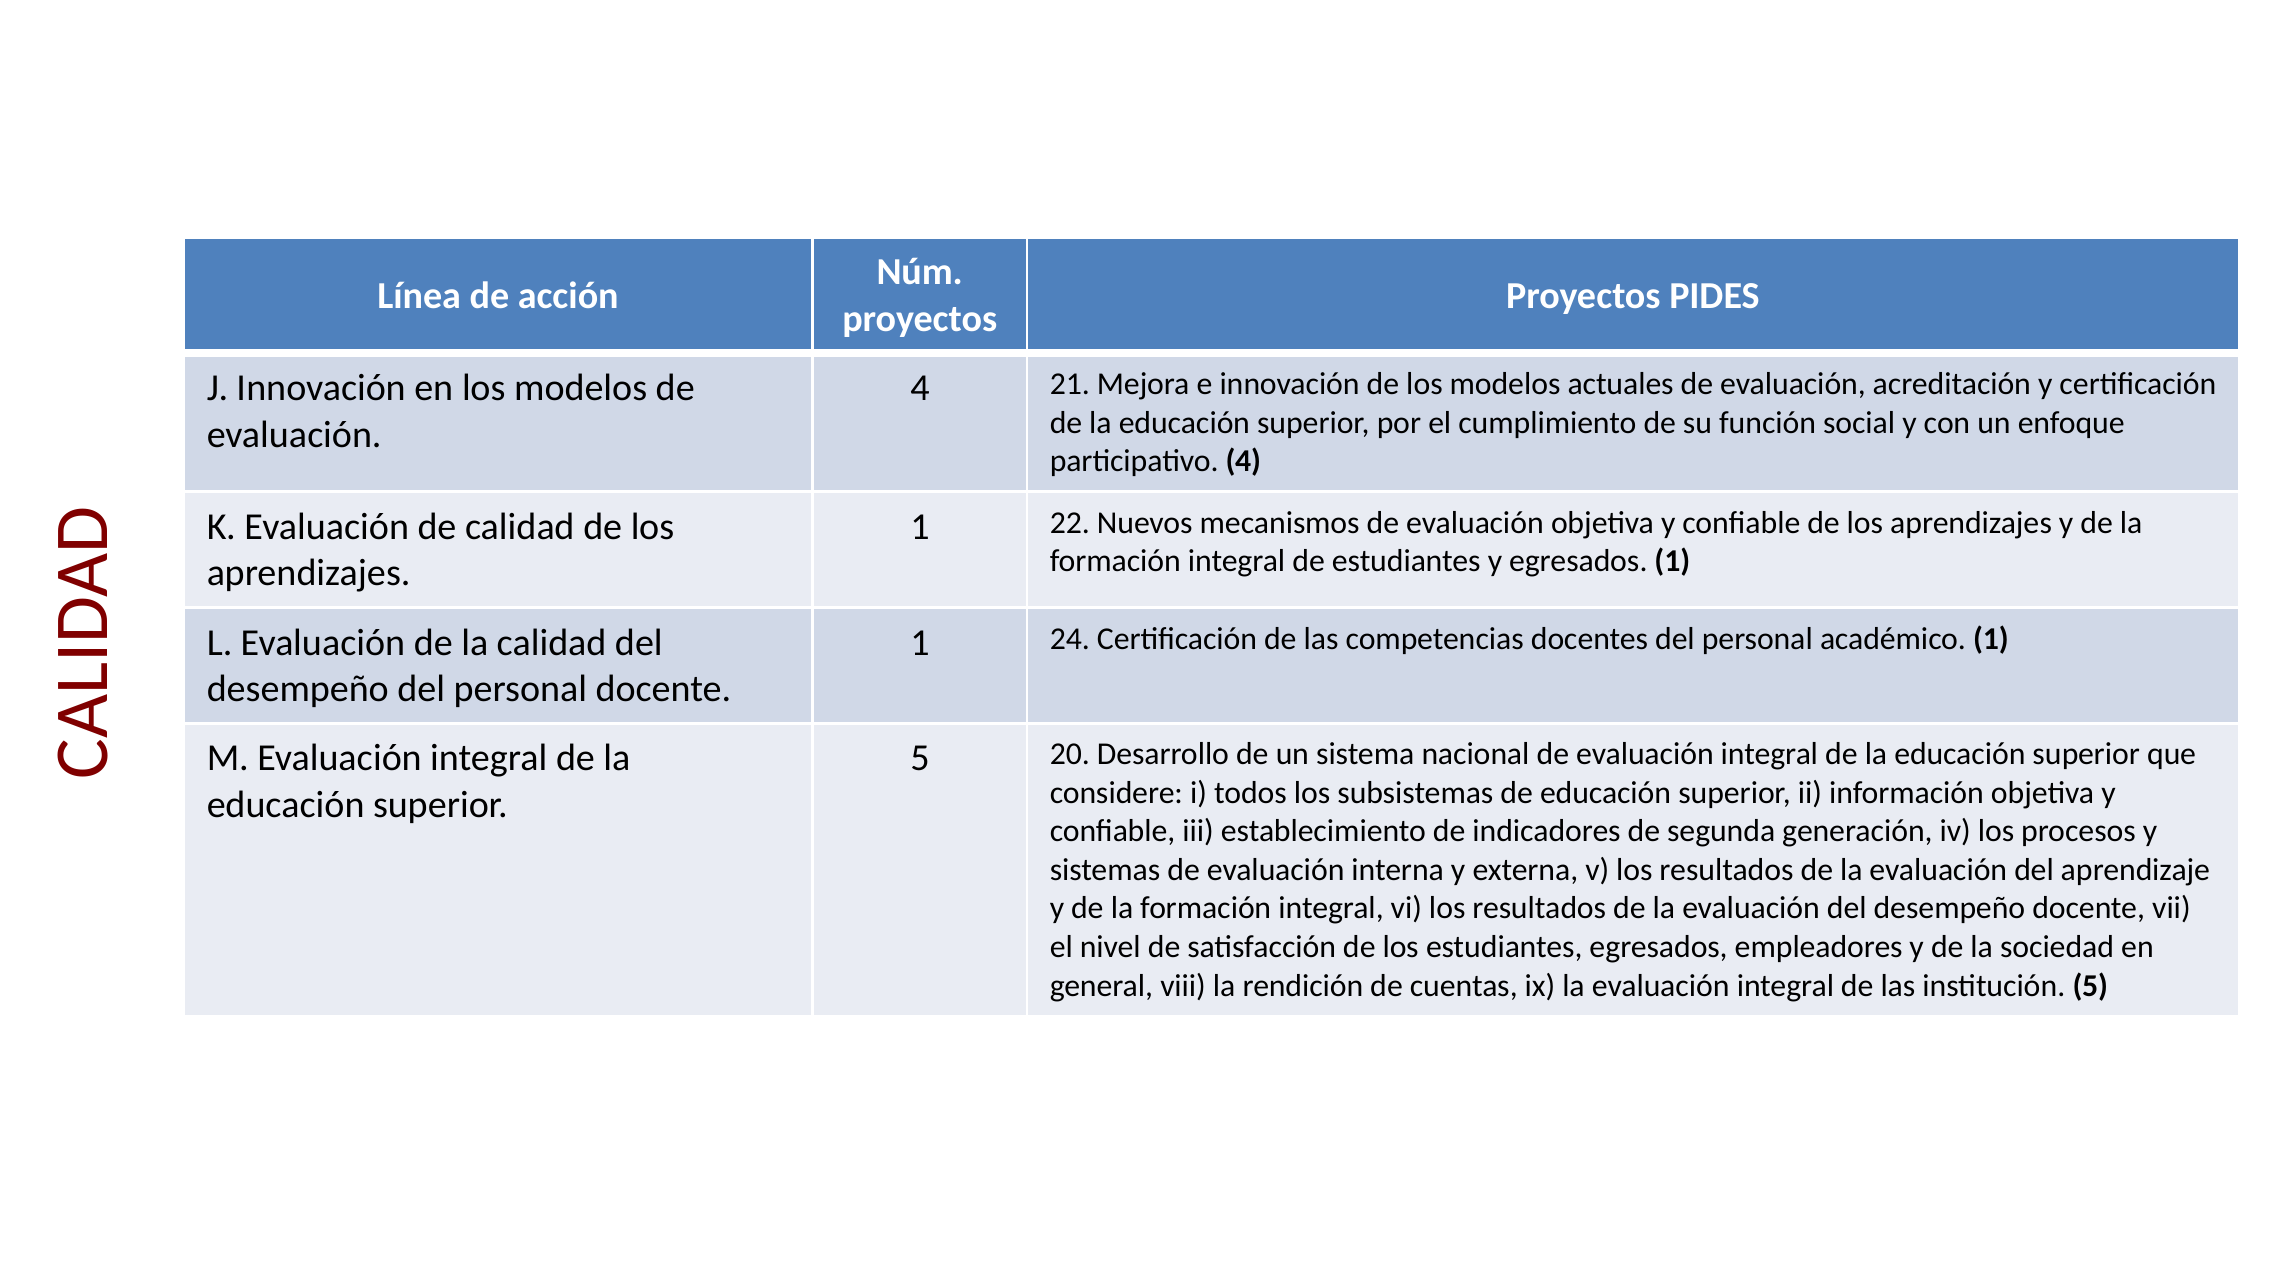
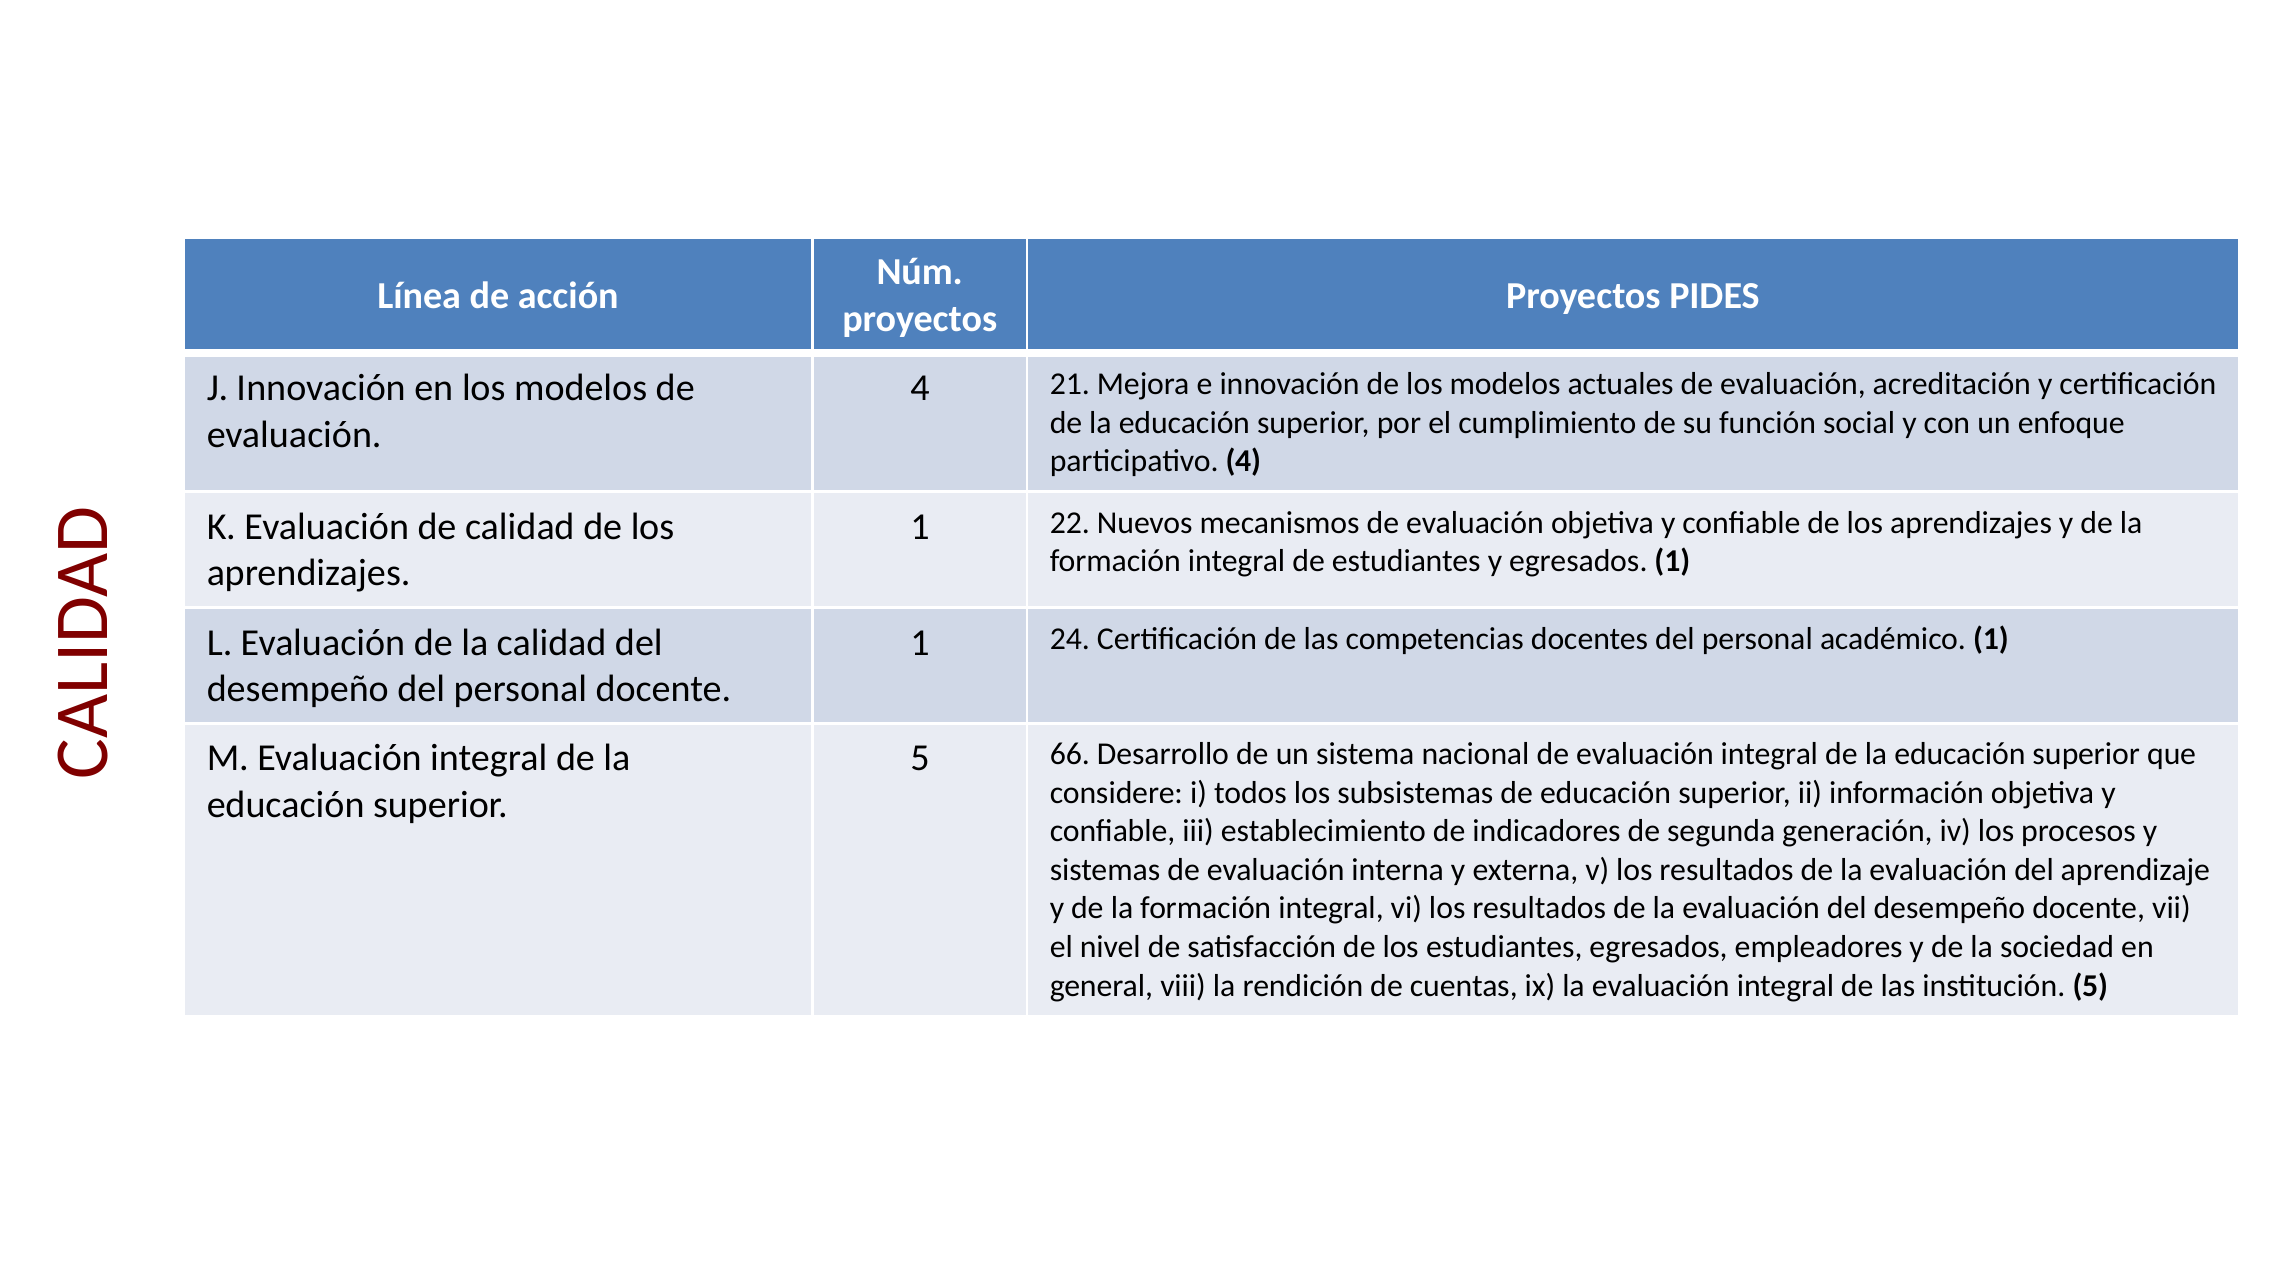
20: 20 -> 66
